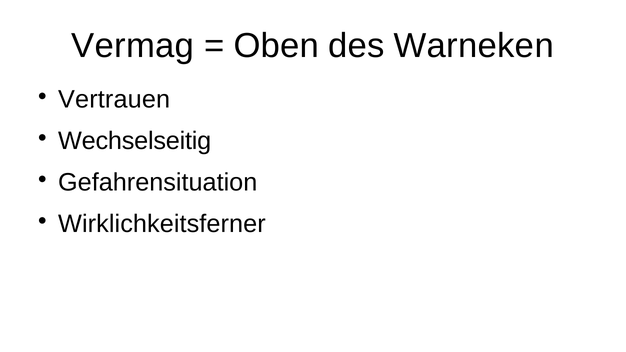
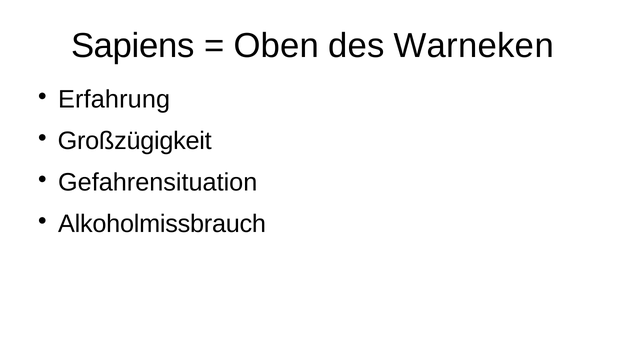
Vermag: Vermag -> Sapiens
Vertrauen: Vertrauen -> Erfahrung
Wechselseitig: Wechselseitig -> Großzügigkeit
Wirklichkeitsferner: Wirklichkeitsferner -> Alkoholmissbrauch
